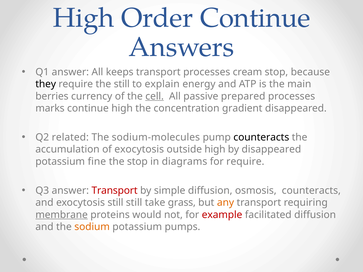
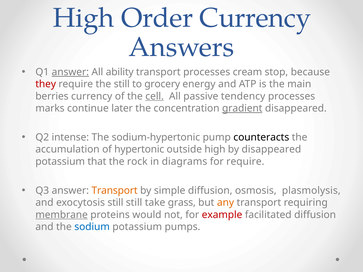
Order Continue: Continue -> Currency
answer at (70, 72) underline: none -> present
keeps: keeps -> ability
they colour: black -> red
explain: explain -> grocery
prepared: prepared -> tendency
continue high: high -> later
gradient underline: none -> present
related: related -> intense
sodium-molecules: sodium-molecules -> sodium-hypertonic
of exocytosis: exocytosis -> hypertonic
fine: fine -> that
the stop: stop -> rock
Transport at (115, 191) colour: red -> orange
osmosis counteracts: counteracts -> plasmolysis
sodium colour: orange -> blue
